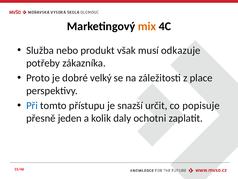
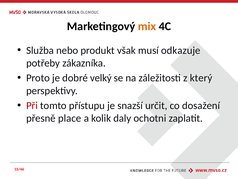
place: place -> který
Při colour: blue -> red
popisuje: popisuje -> dosažení
jeden: jeden -> place
